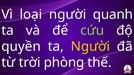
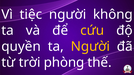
loại: loại -> tiệc
quanh: quanh -> không
cứu colour: light green -> yellow
